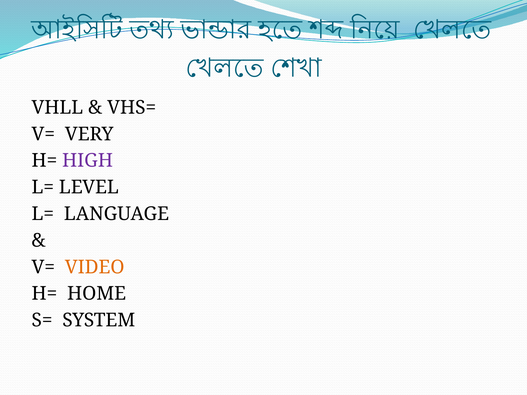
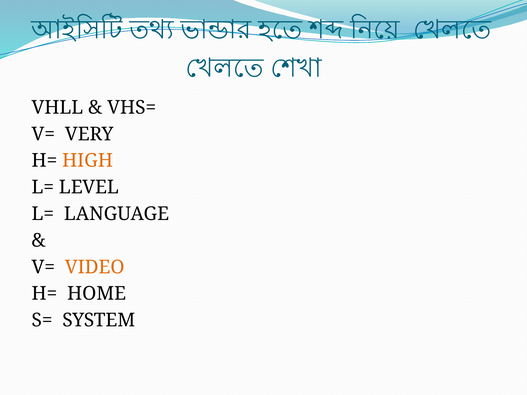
HIGH colour: purple -> orange
